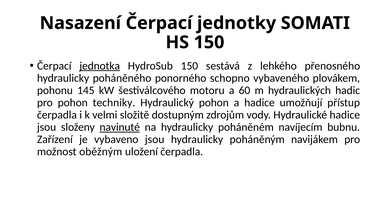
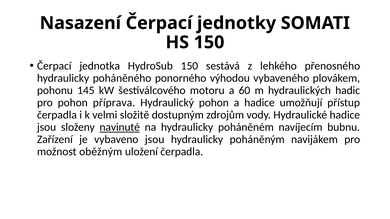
jednotka underline: present -> none
schopno: schopno -> výhodou
techniky: techniky -> příprava
